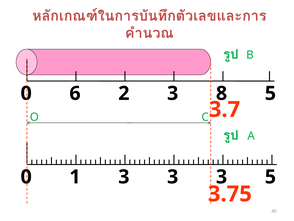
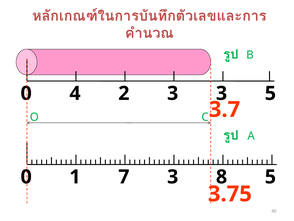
6: 6 -> 4
3 8: 8 -> 3
1 3: 3 -> 7
3 at (222, 177): 3 -> 8
